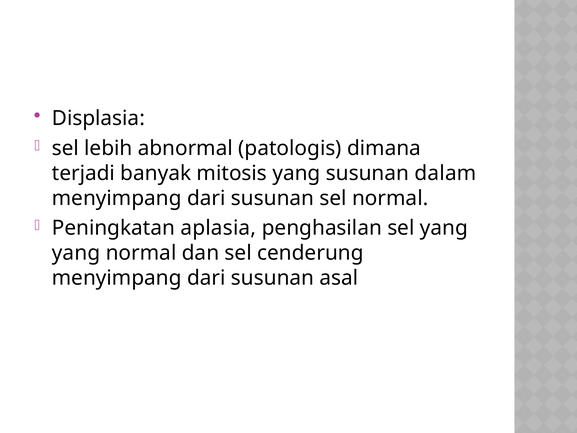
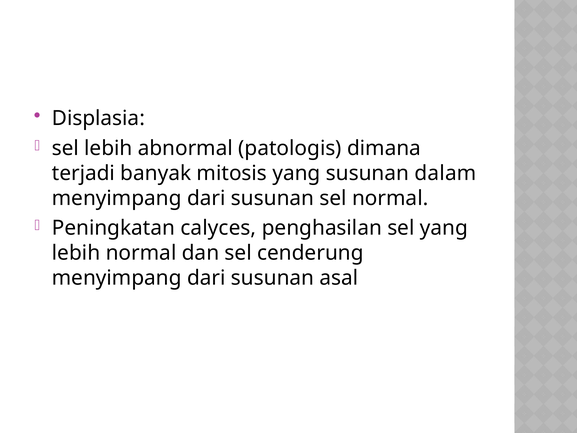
aplasia: aplasia -> calyces
yang at (76, 253): yang -> lebih
